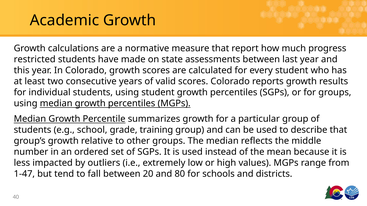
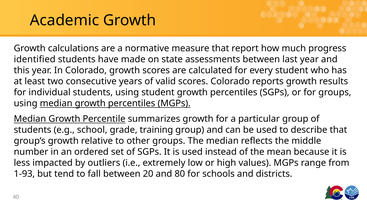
restricted: restricted -> identified
1-47: 1-47 -> 1-93
